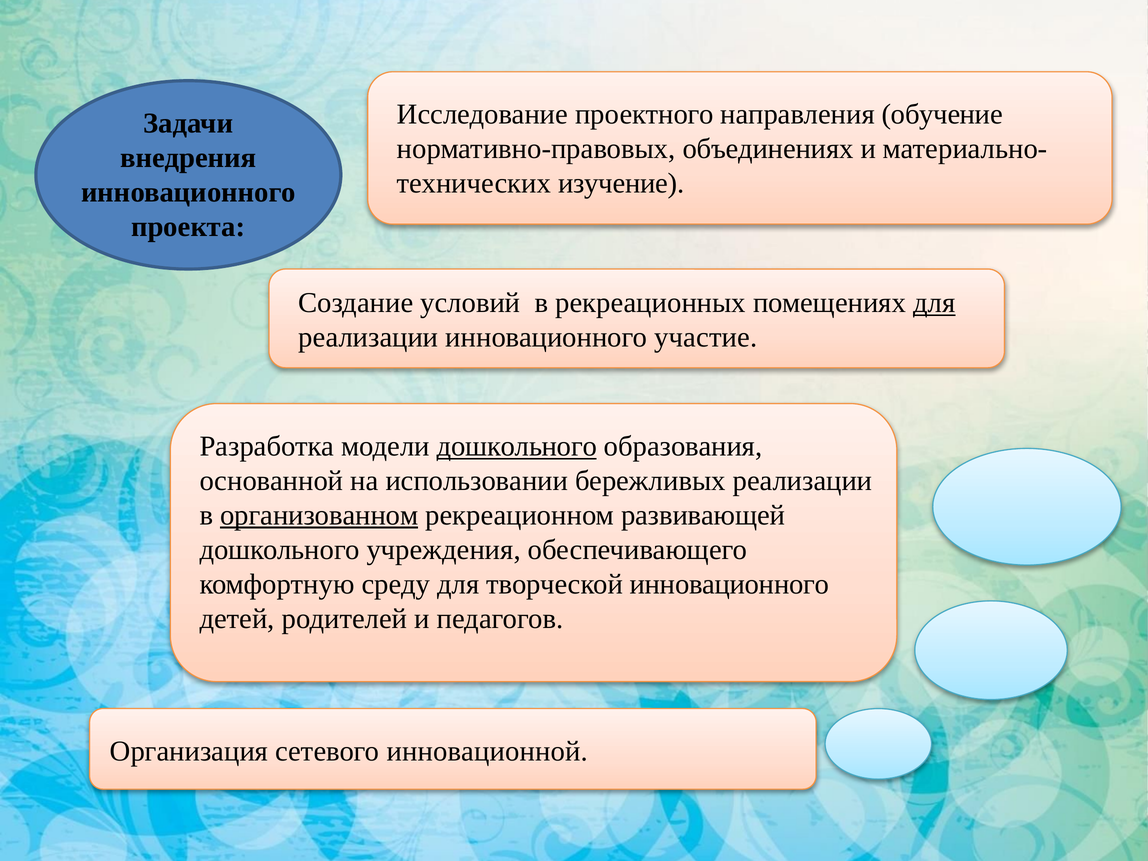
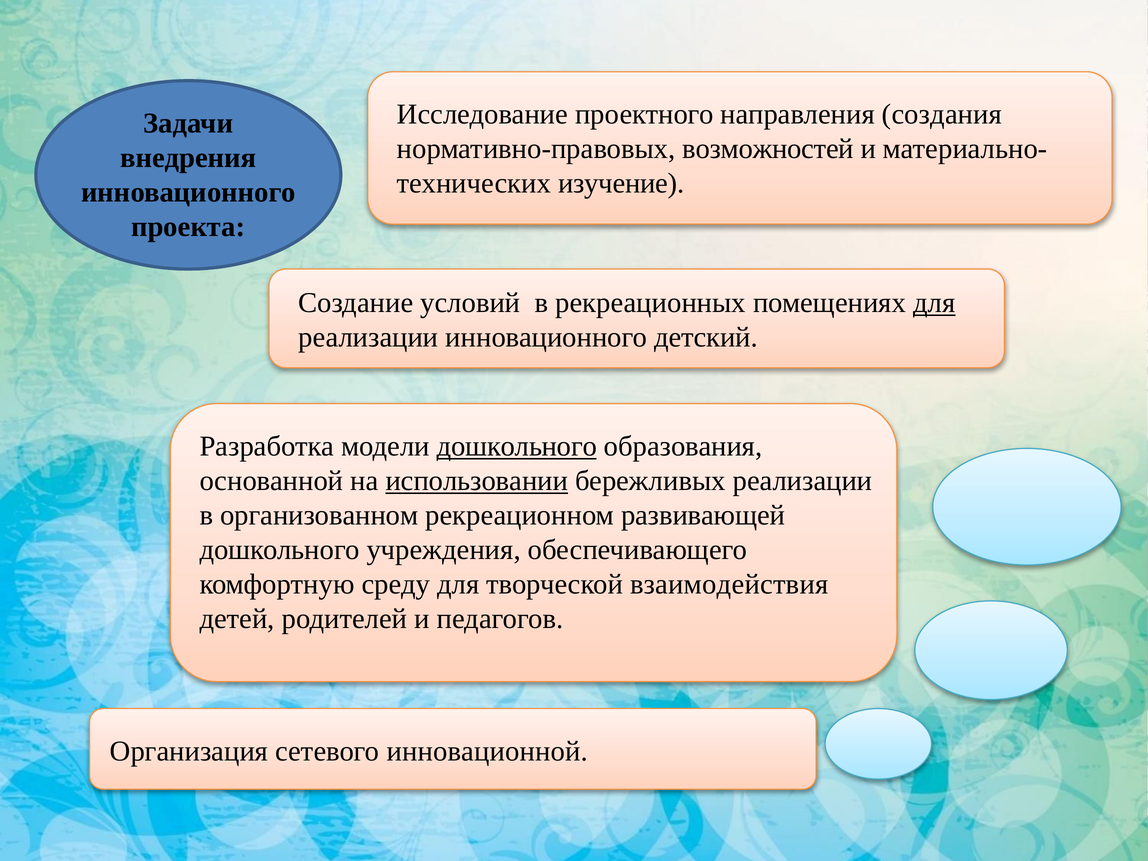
обучение: обучение -> создания
объединениях: объединениях -> возможностей
участие: участие -> детский
использовании underline: none -> present
организованном underline: present -> none
творческой инновационного: инновационного -> взаимодействия
